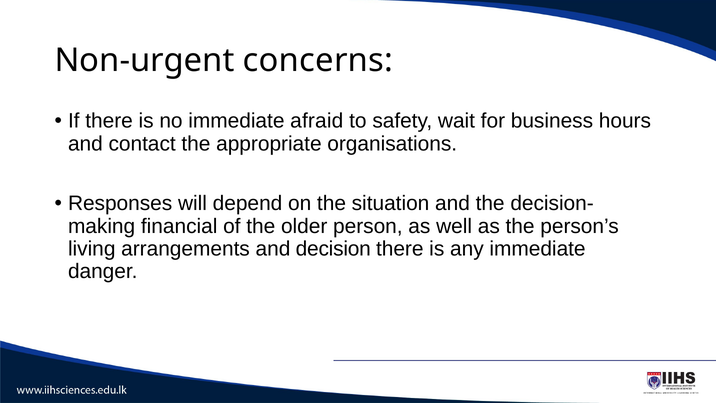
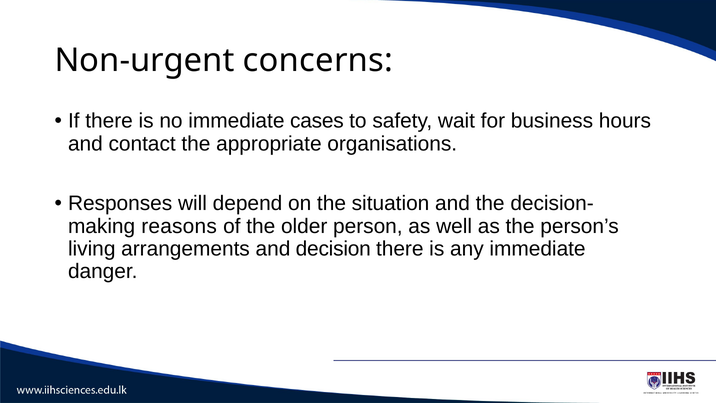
afraid: afraid -> cases
financial: financial -> reasons
